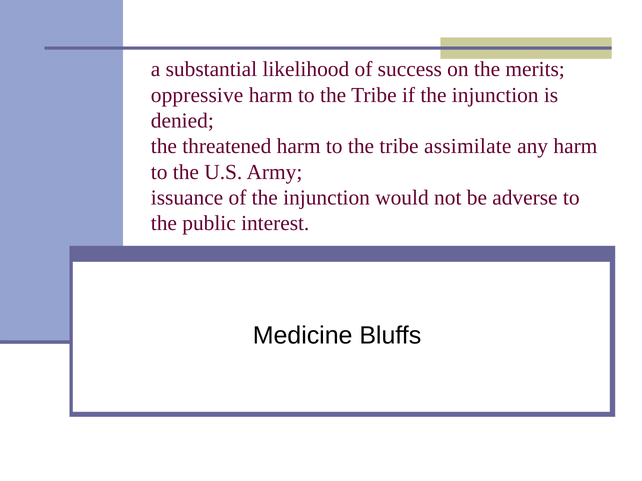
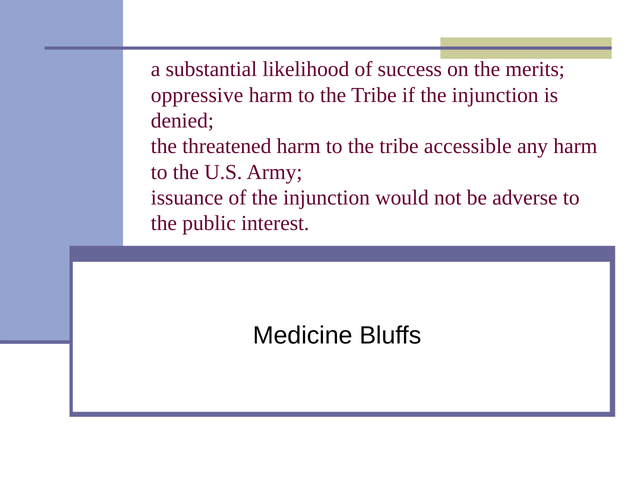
assimilate: assimilate -> accessible
